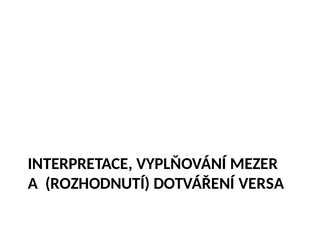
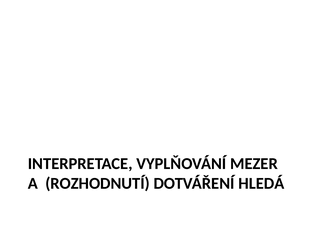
VERSA: VERSA -> HLEDÁ
